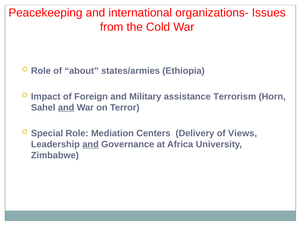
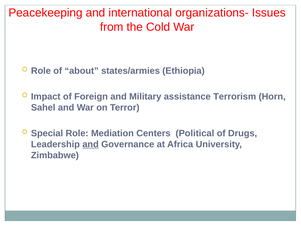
and at (66, 107) underline: present -> none
Delivery: Delivery -> Political
Views: Views -> Drugs
